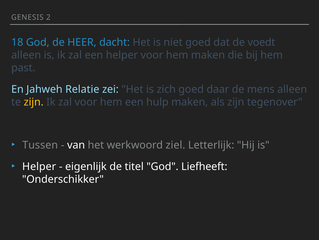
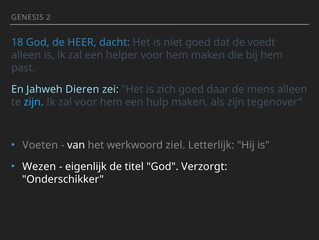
Relatie: Relatie -> Dieren
zijn at (34, 102) colour: yellow -> light blue
Tussen: Tussen -> Voeten
Helper at (39, 166): Helper -> Wezen
Liefheeft: Liefheeft -> Verzorgt
